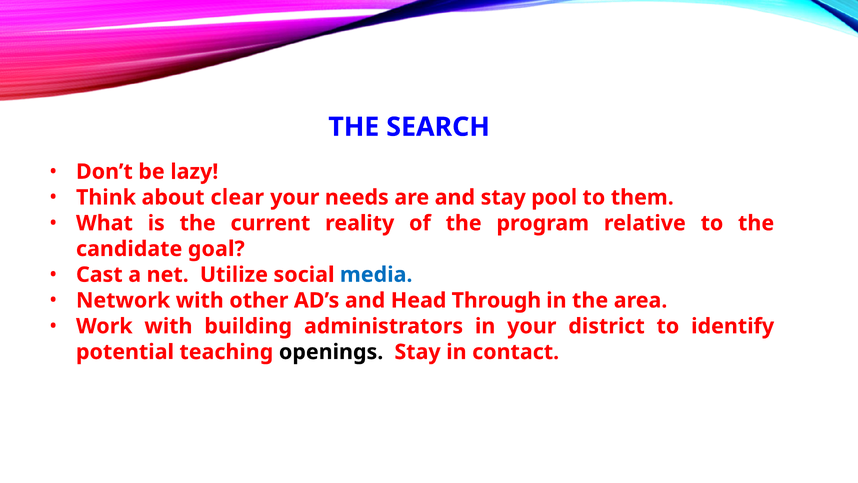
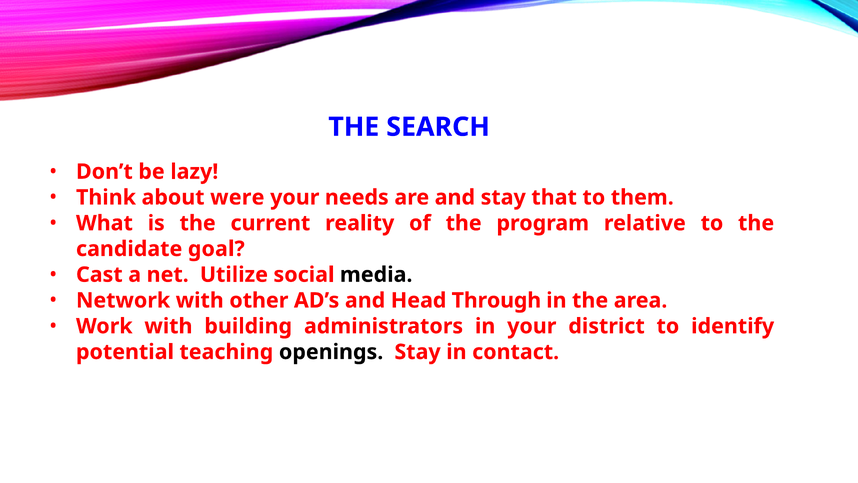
clear: clear -> were
pool: pool -> that
media colour: blue -> black
